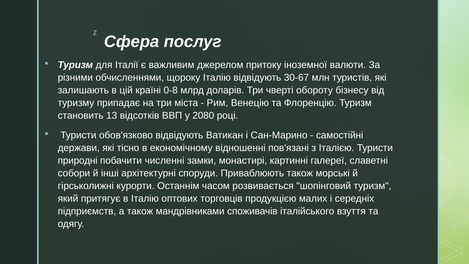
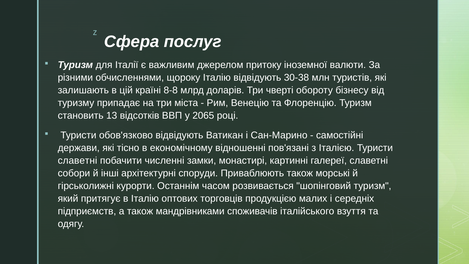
30-67: 30-67 -> 30-38
0-8: 0-8 -> 8-8
2080: 2080 -> 2065
природні at (78, 161): природні -> славетні
